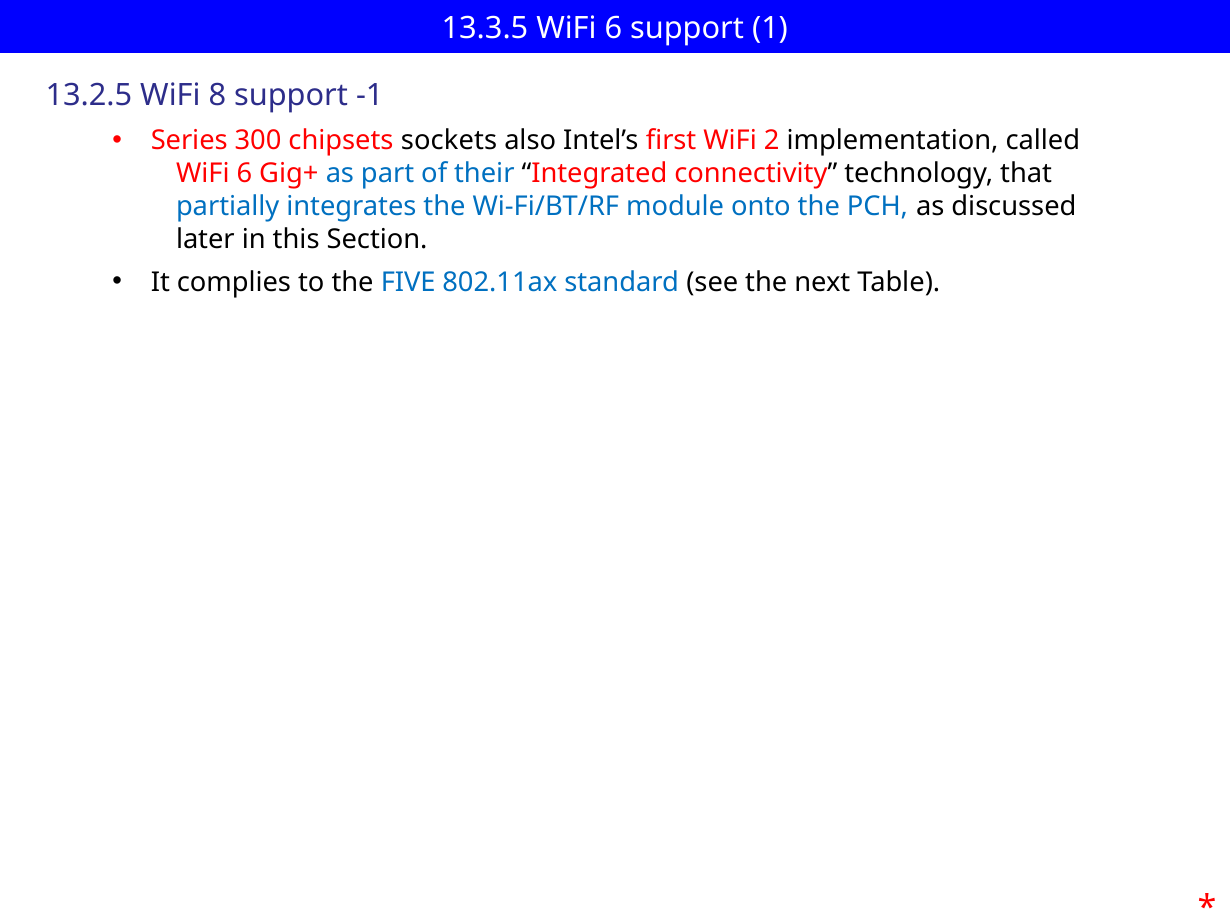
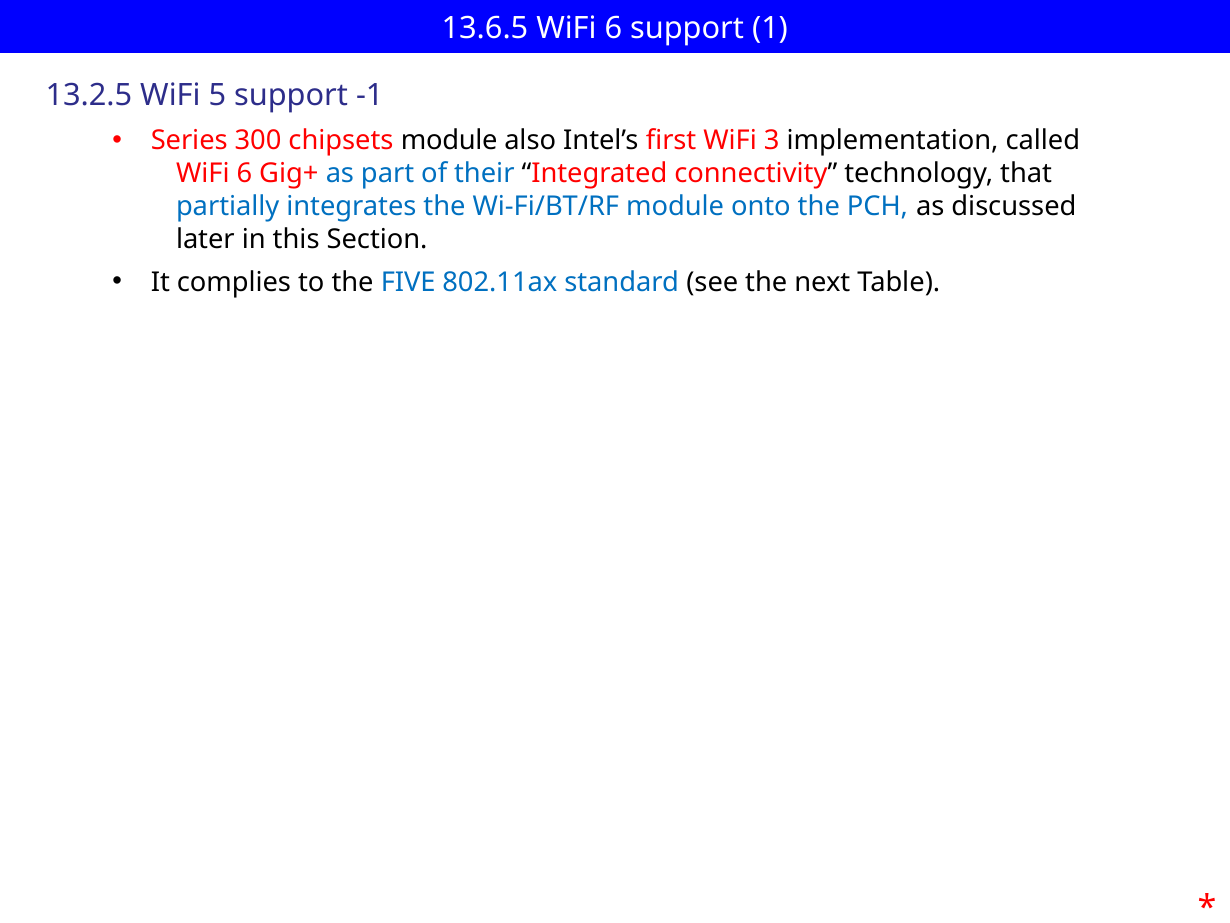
13.3.5: 13.3.5 -> 13.6.5
8: 8 -> 5
chipsets sockets: sockets -> module
2: 2 -> 3
